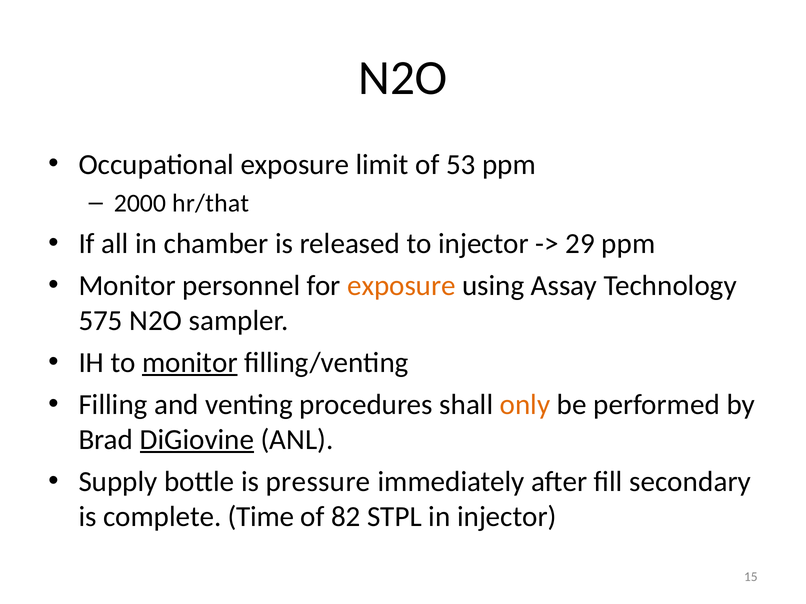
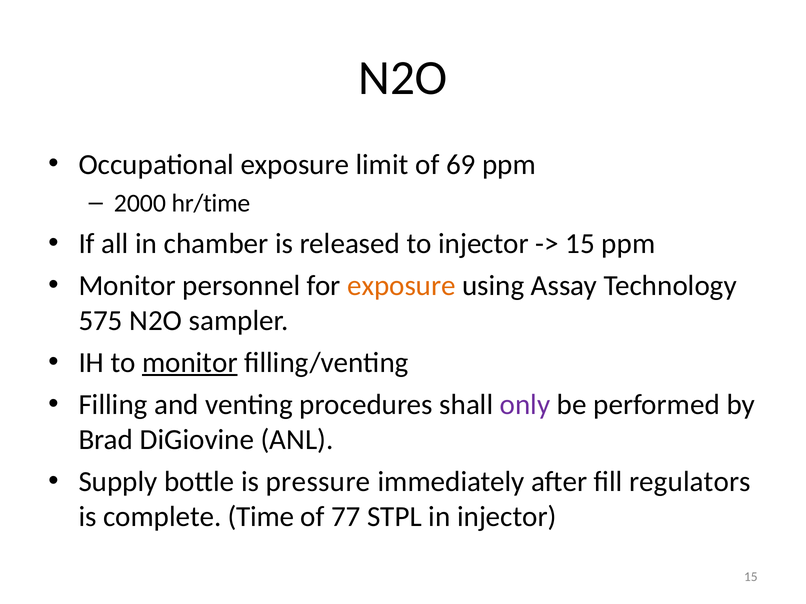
53: 53 -> 69
hr/that: hr/that -> hr/time
29 at (580, 244): 29 -> 15
only colour: orange -> purple
DiGiovine underline: present -> none
secondary: secondary -> regulators
82: 82 -> 77
